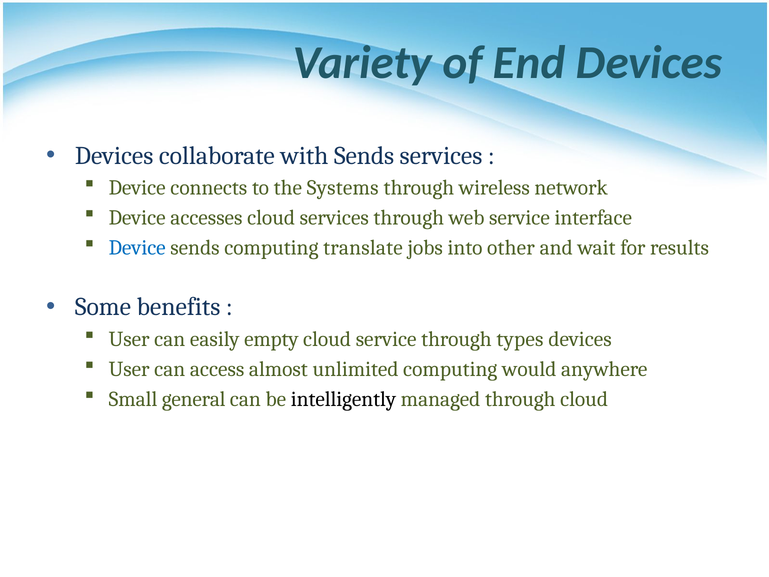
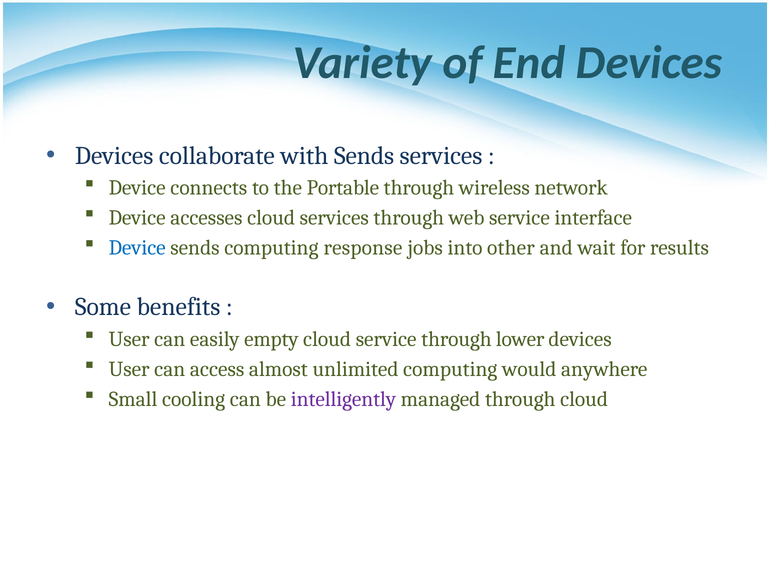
Systems: Systems -> Portable
translate: translate -> response
types: types -> lower
general: general -> cooling
intelligently colour: black -> purple
